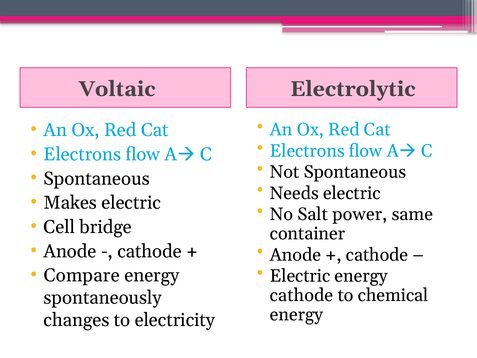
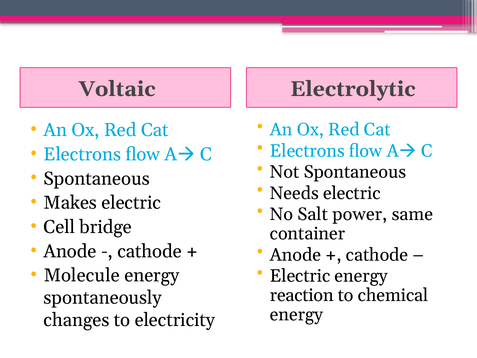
Compare: Compare -> Molecule
cathode at (302, 295): cathode -> reaction
